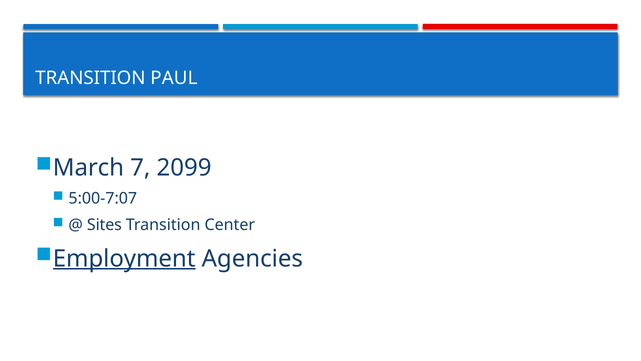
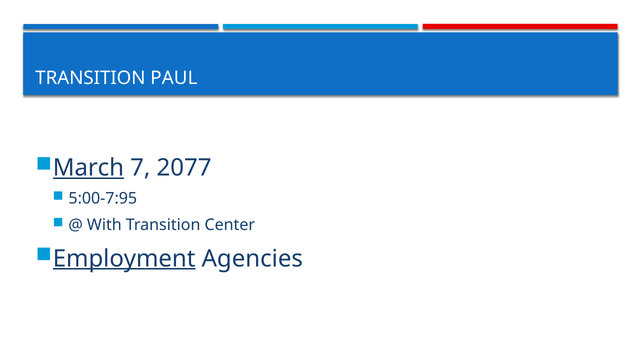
March underline: none -> present
2099: 2099 -> 2077
5:00-7:07: 5:00-7:07 -> 5:00-7:95
Sites: Sites -> With
